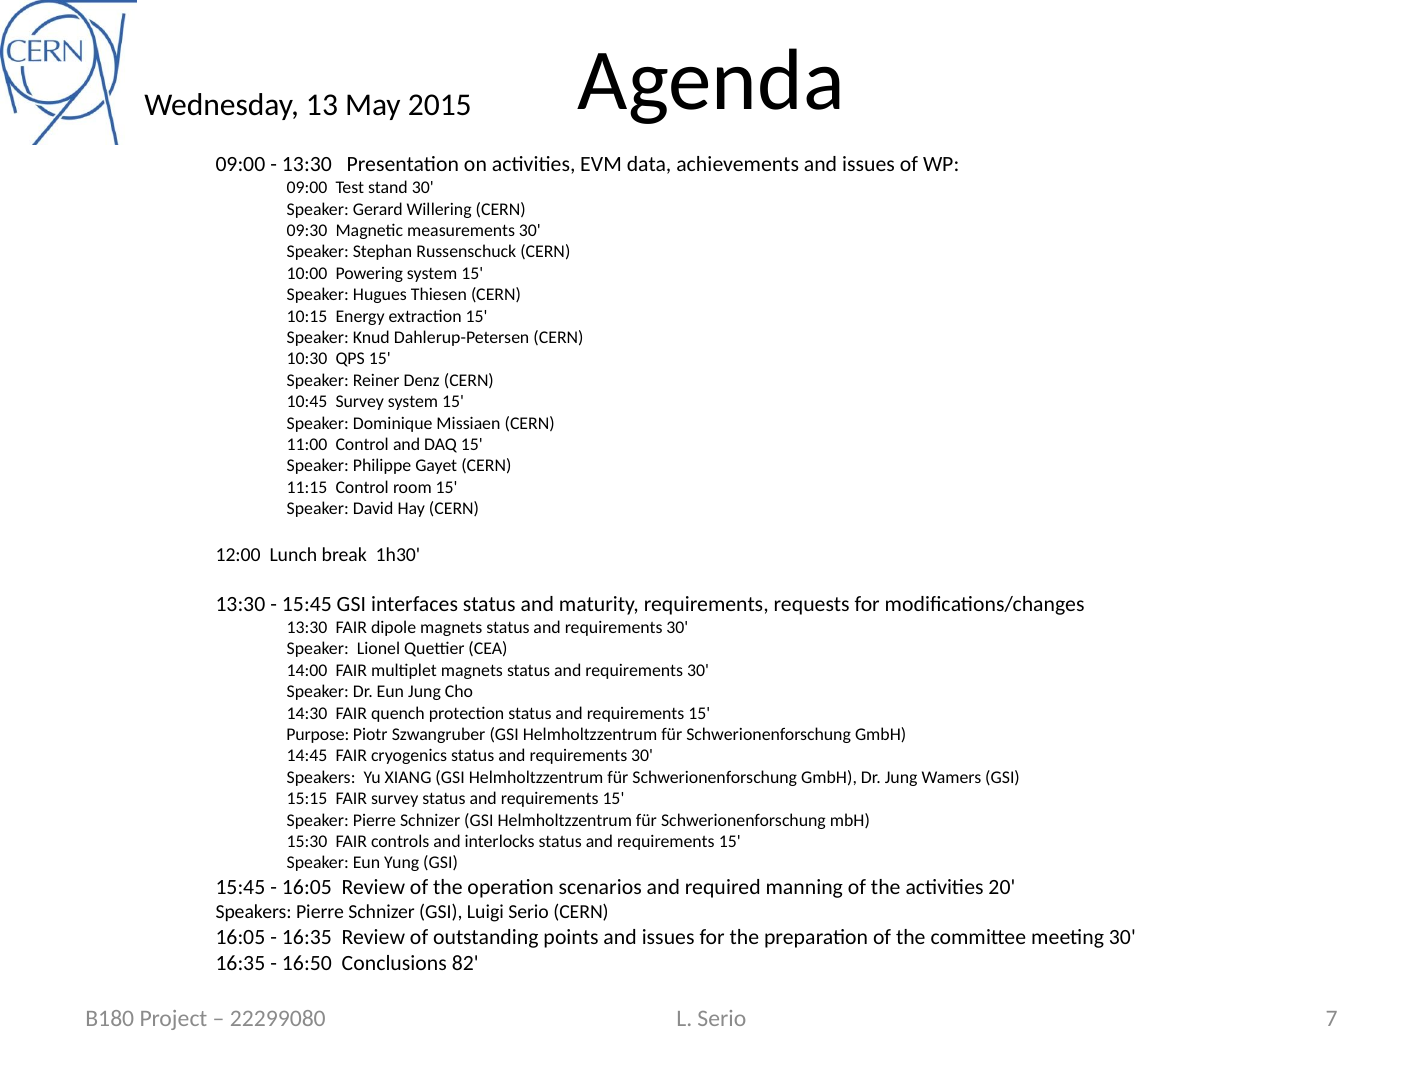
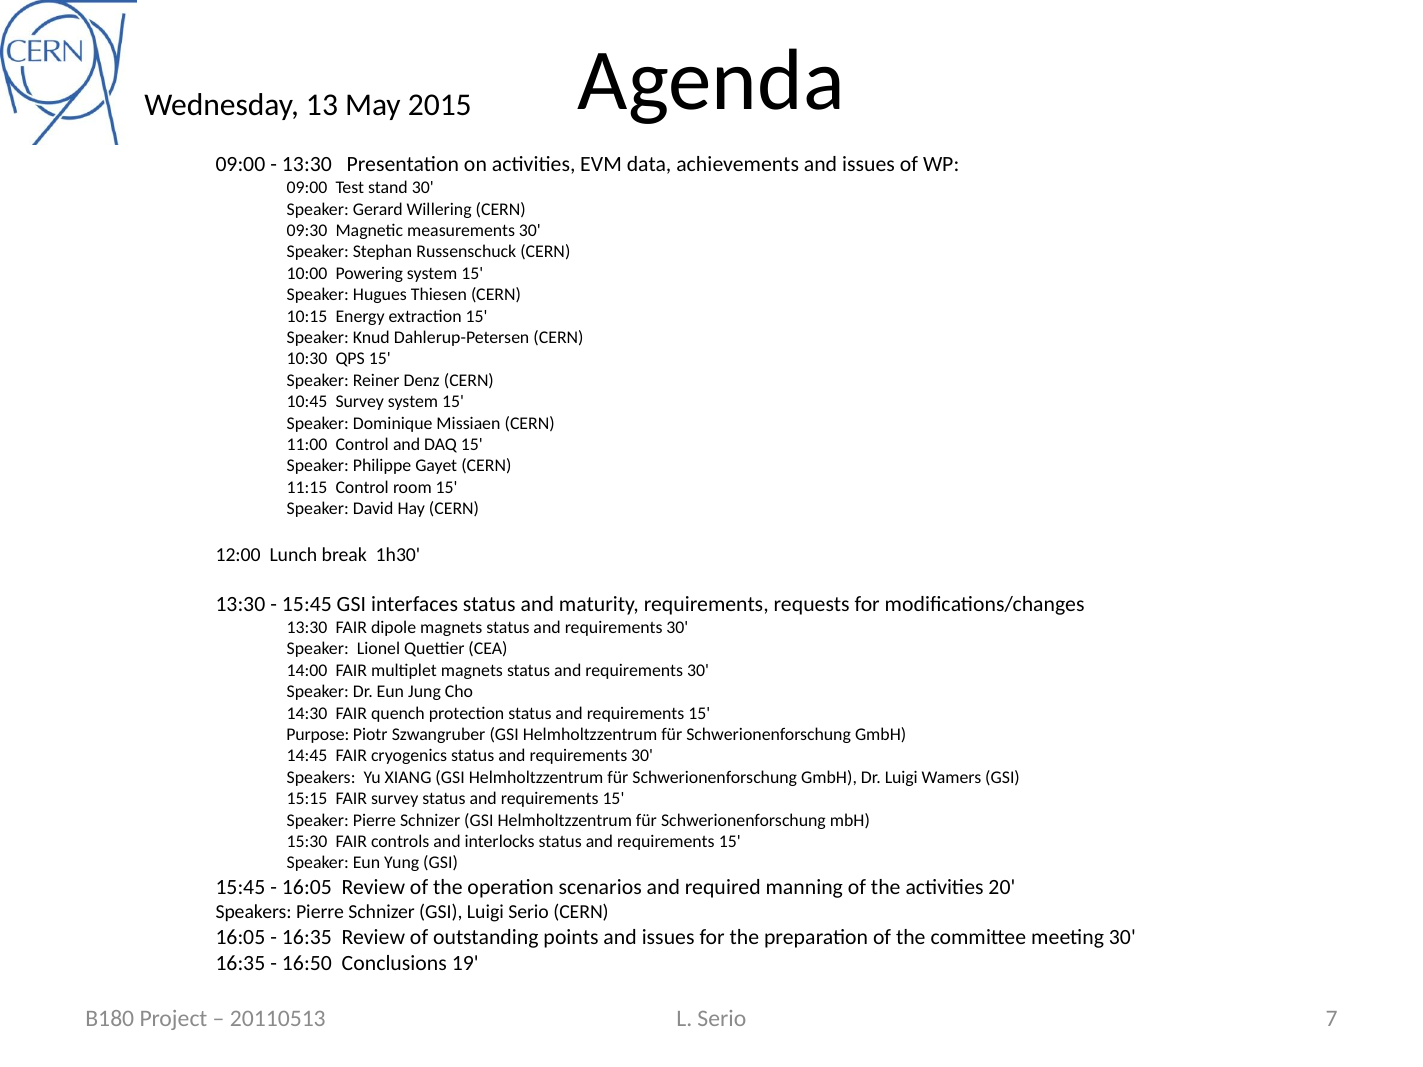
Dr Jung: Jung -> Luigi
82: 82 -> 19
22299080: 22299080 -> 20110513
